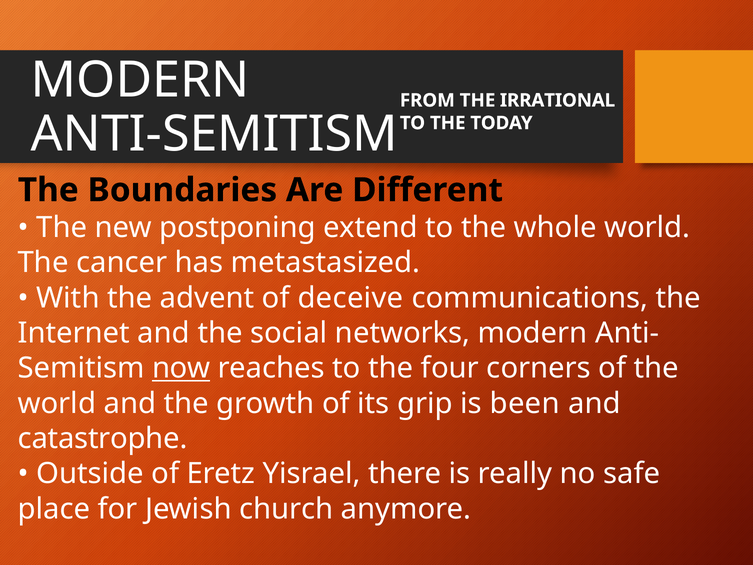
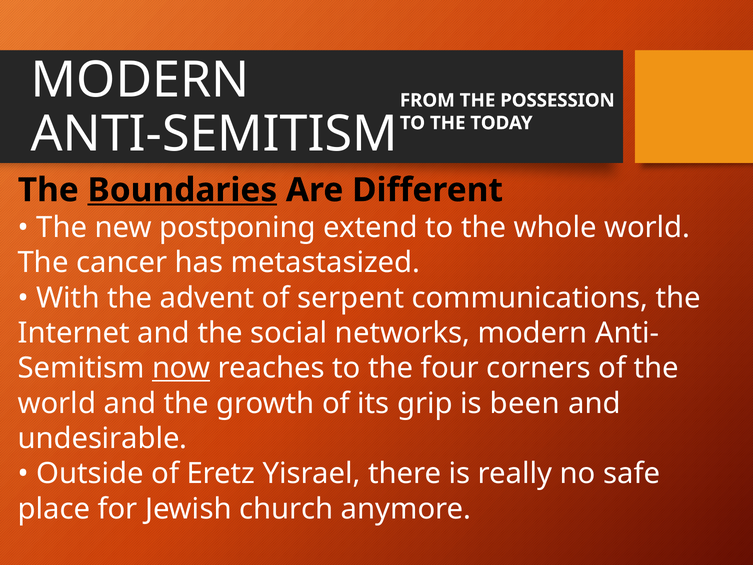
IRRATIONAL: IRRATIONAL -> POSSESSION
Boundaries underline: none -> present
deceive: deceive -> serpent
catastrophe: catastrophe -> undesirable
